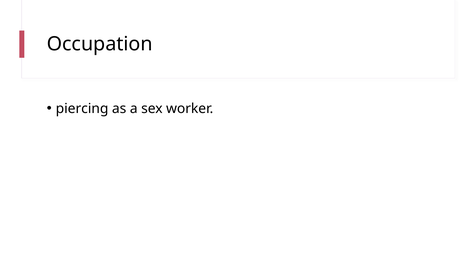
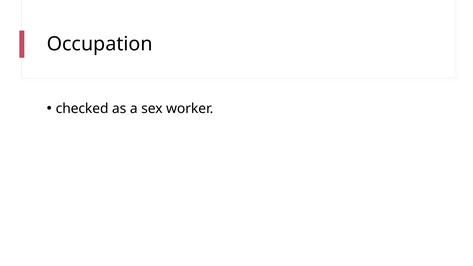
piercing: piercing -> checked
